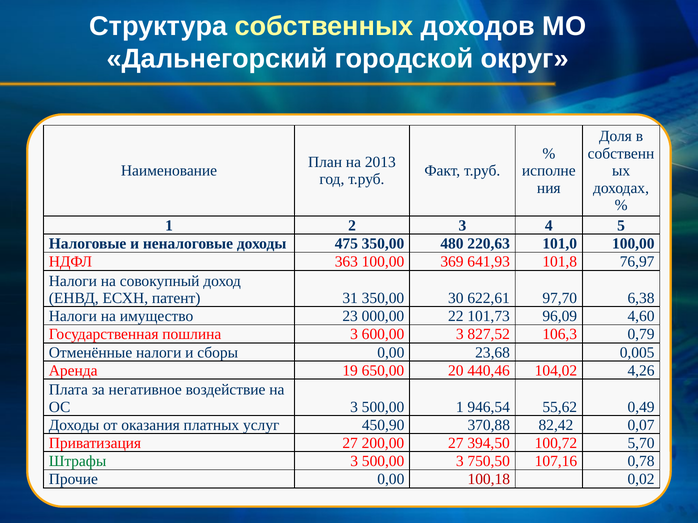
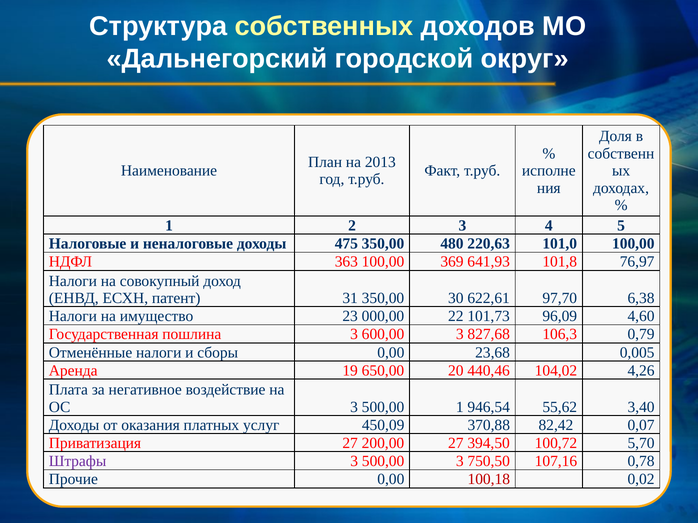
827,52: 827,52 -> 827,68
0,49: 0,49 -> 3,40
450,90: 450,90 -> 450,09
Штрафы colour: green -> purple
